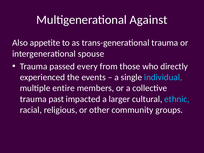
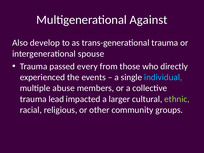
appetite: appetite -> develop
entire: entire -> abuse
past: past -> lead
ethnic colour: light blue -> light green
